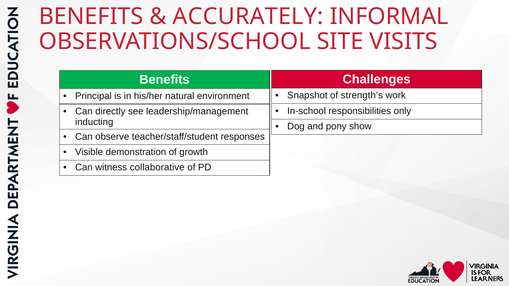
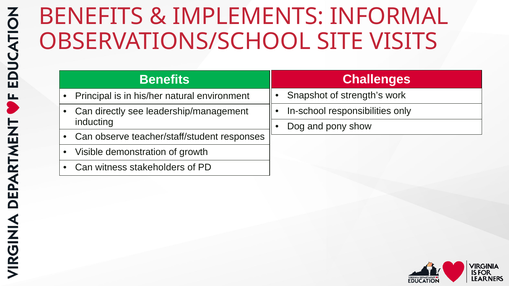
ACCURATELY: ACCURATELY -> IMPLEMENTS
collaborative: collaborative -> stakeholders
